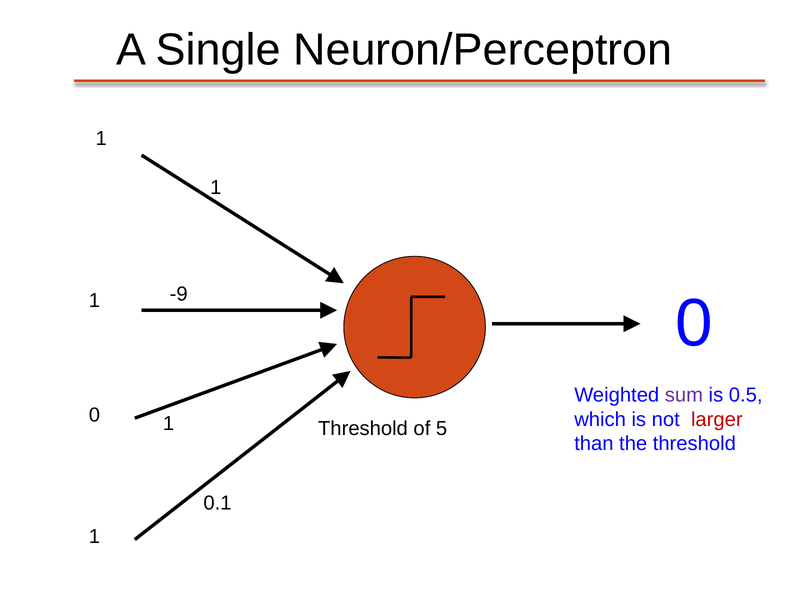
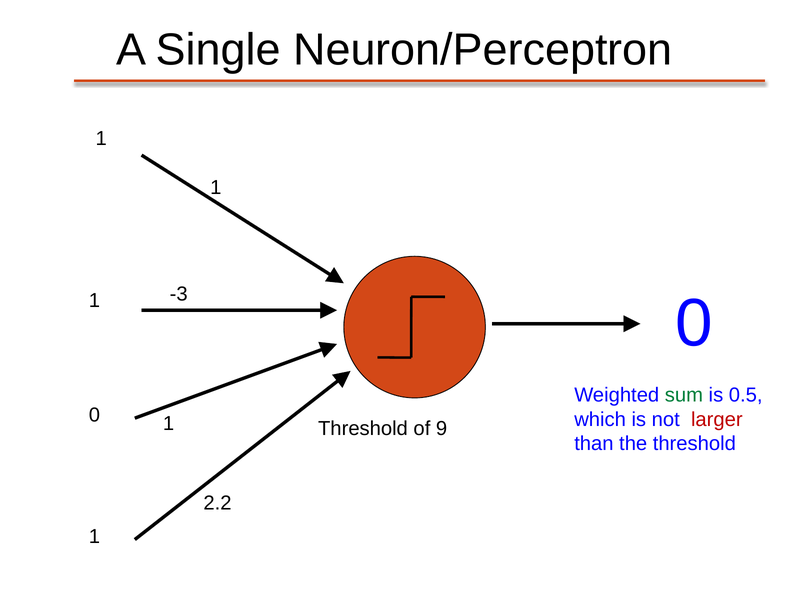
-9: -9 -> -3
sum colour: purple -> green
5: 5 -> 9
0.1: 0.1 -> 2.2
